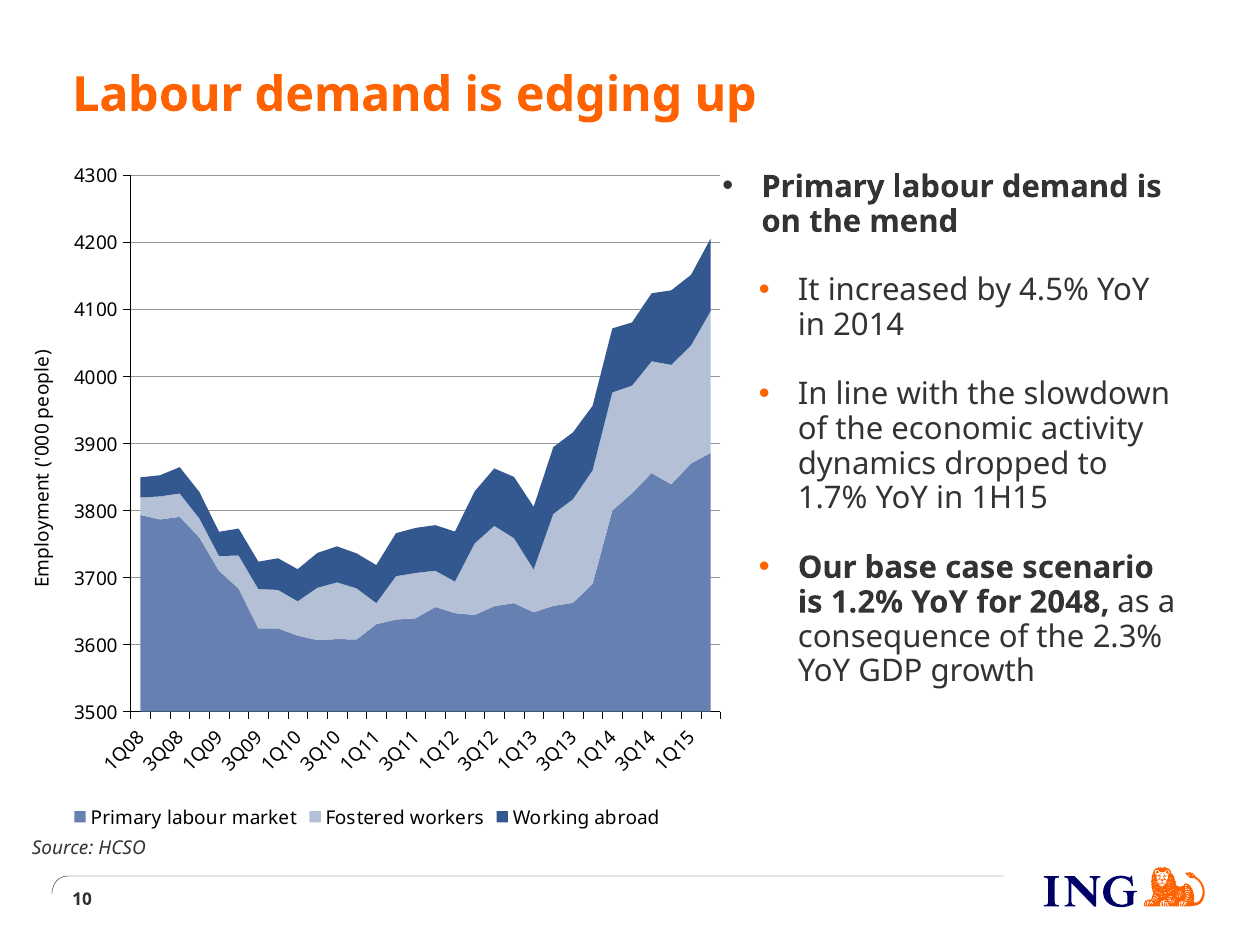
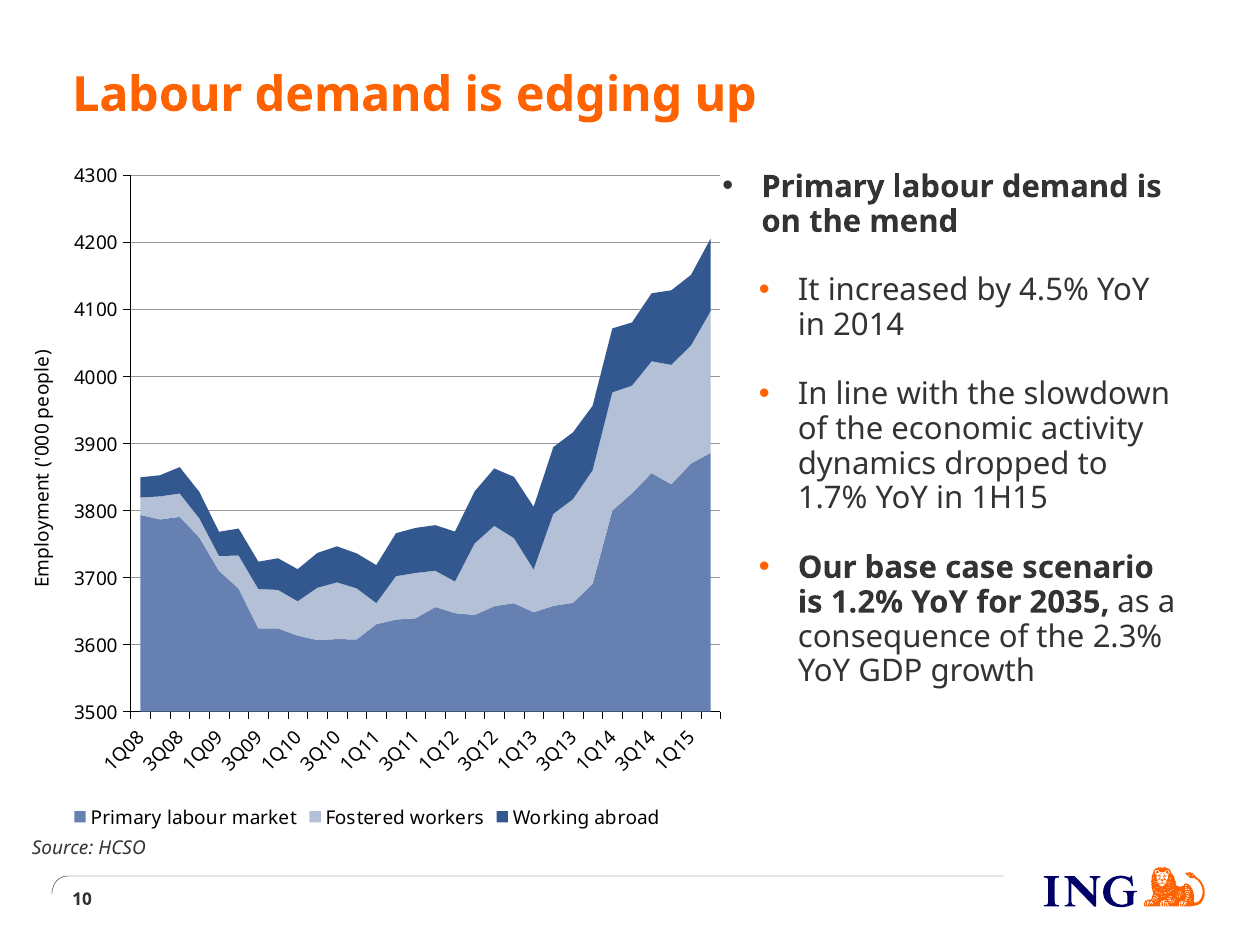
2048: 2048 -> 2035
